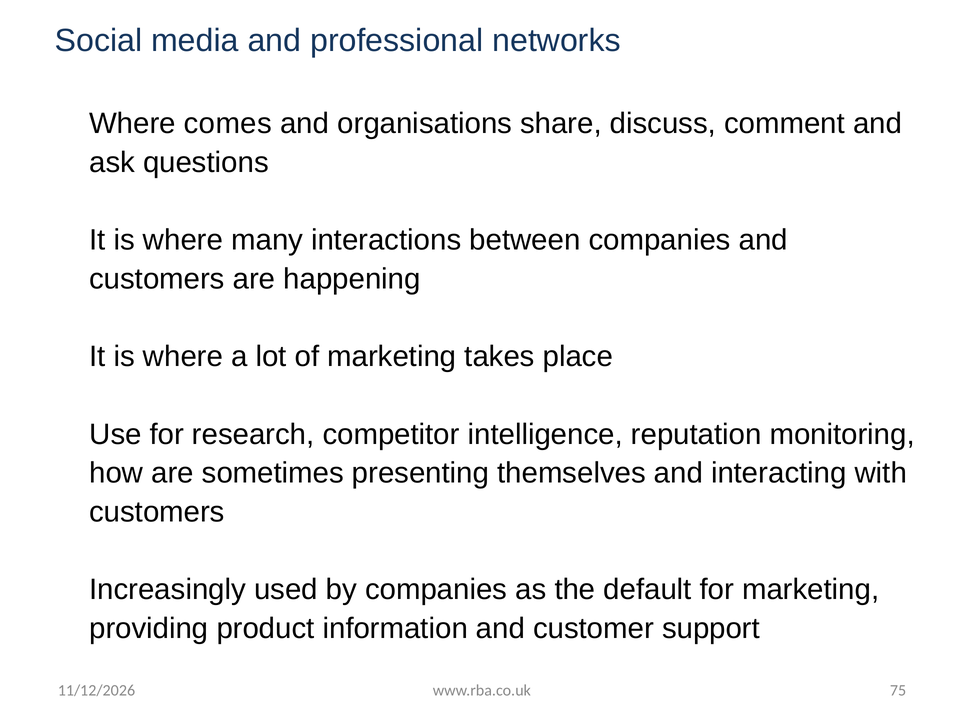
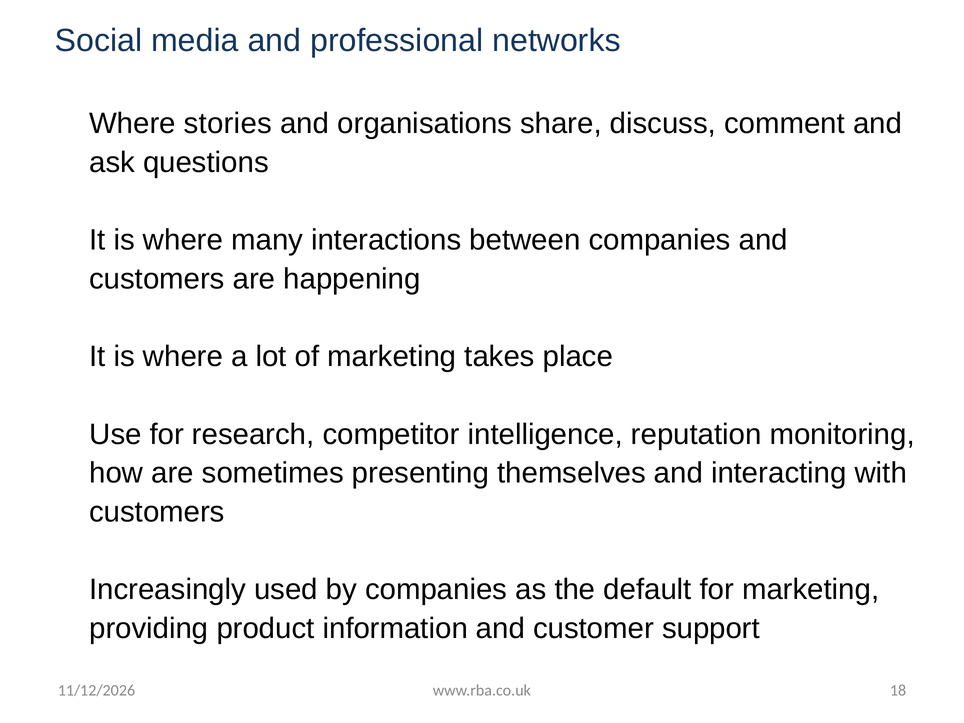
comes: comes -> stories
75: 75 -> 18
